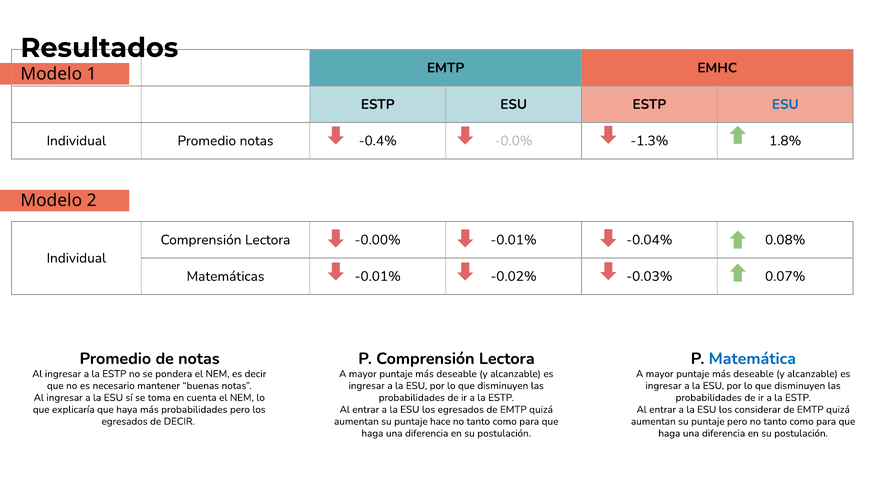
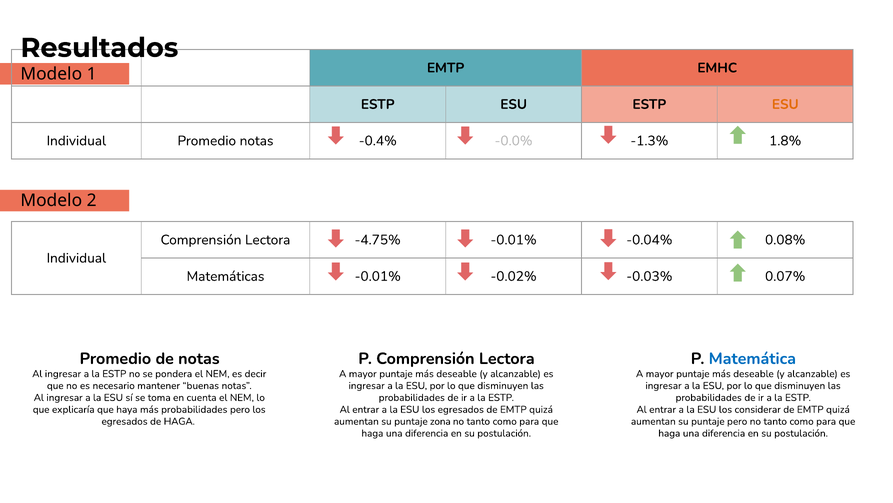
ESU at (785, 104) colour: blue -> orange
-0.00%: -0.00% -> -4.75%
de DECIR: DECIR -> HAGA
hace: hace -> zona
